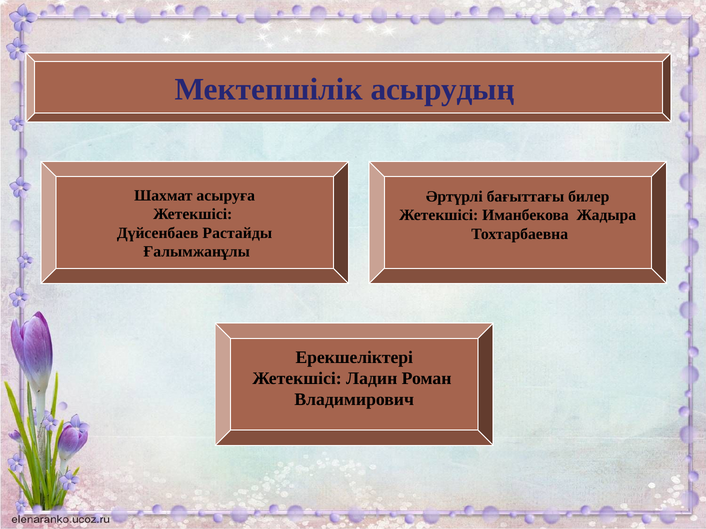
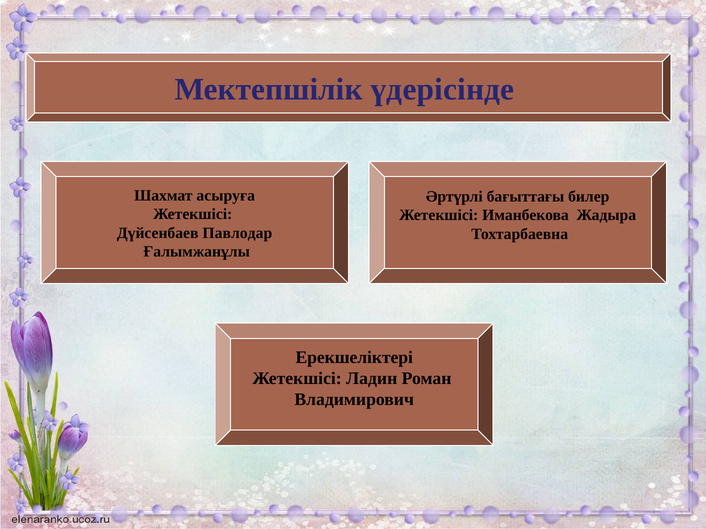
асырудың: асырудың -> үдерісінде
Растайды: Растайды -> Павлодар
